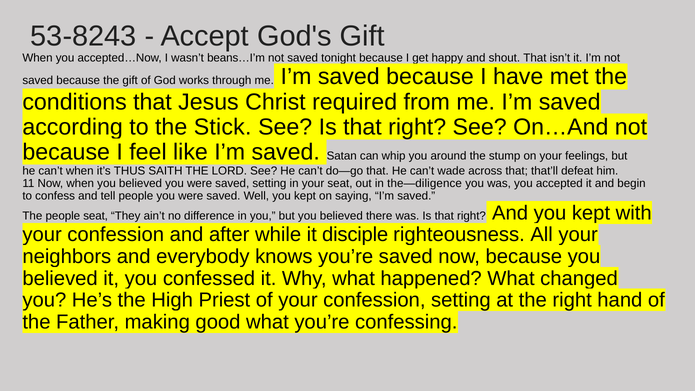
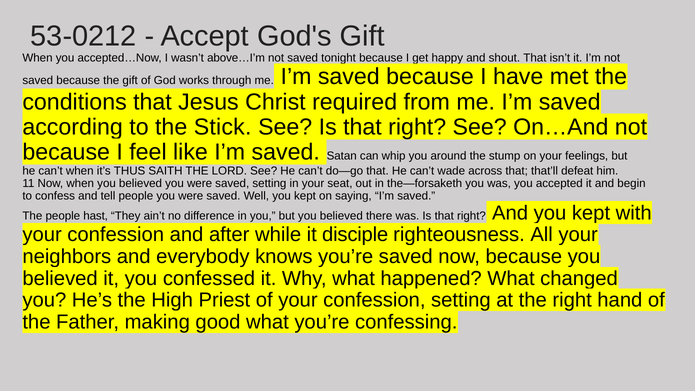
53-8243: 53-8243 -> 53-0212
beans…I’m: beans…I’m -> above…I’m
the—diligence: the—diligence -> the—forsaketh
people seat: seat -> hast
